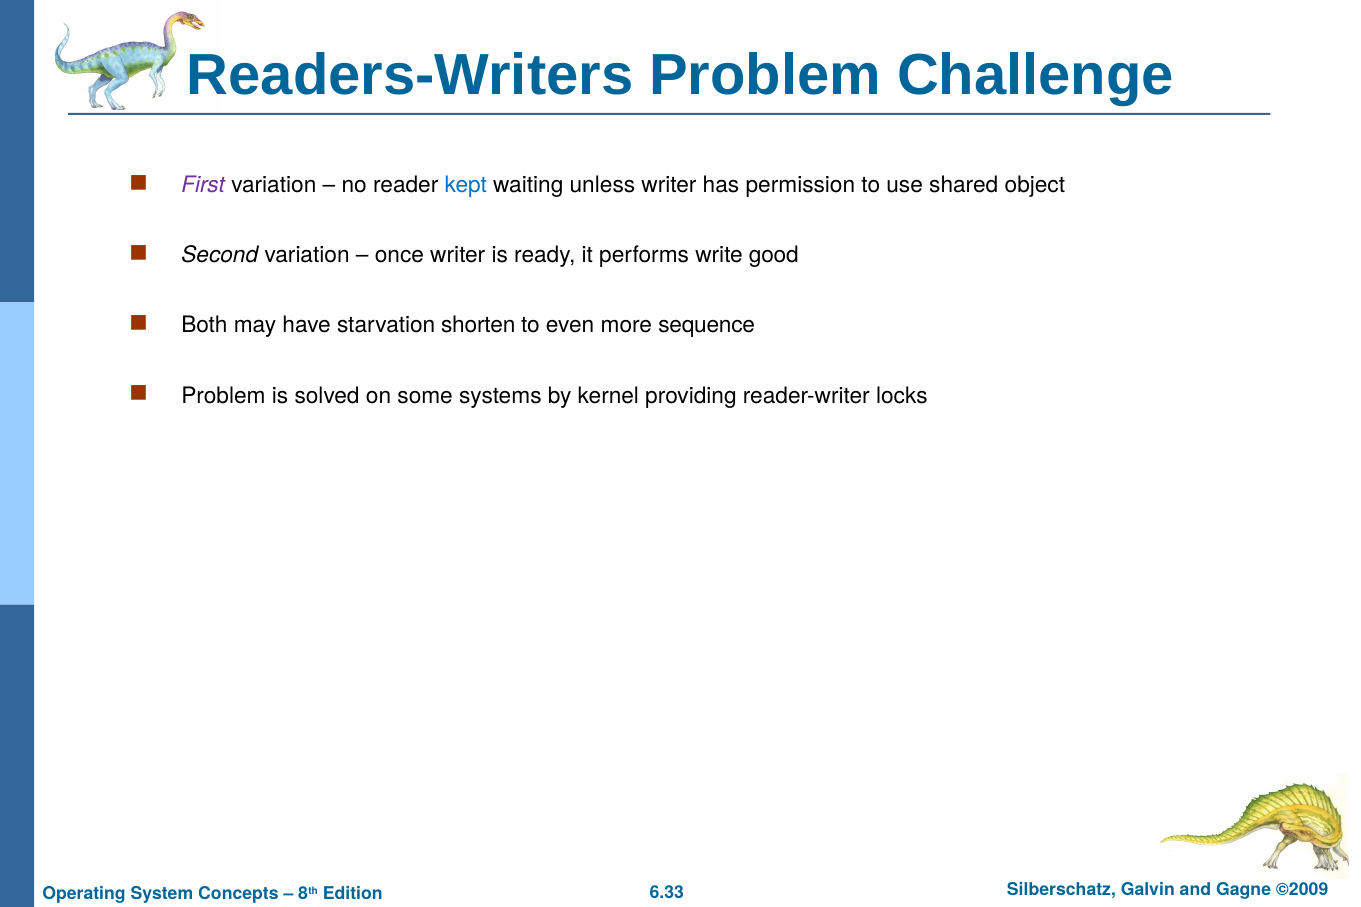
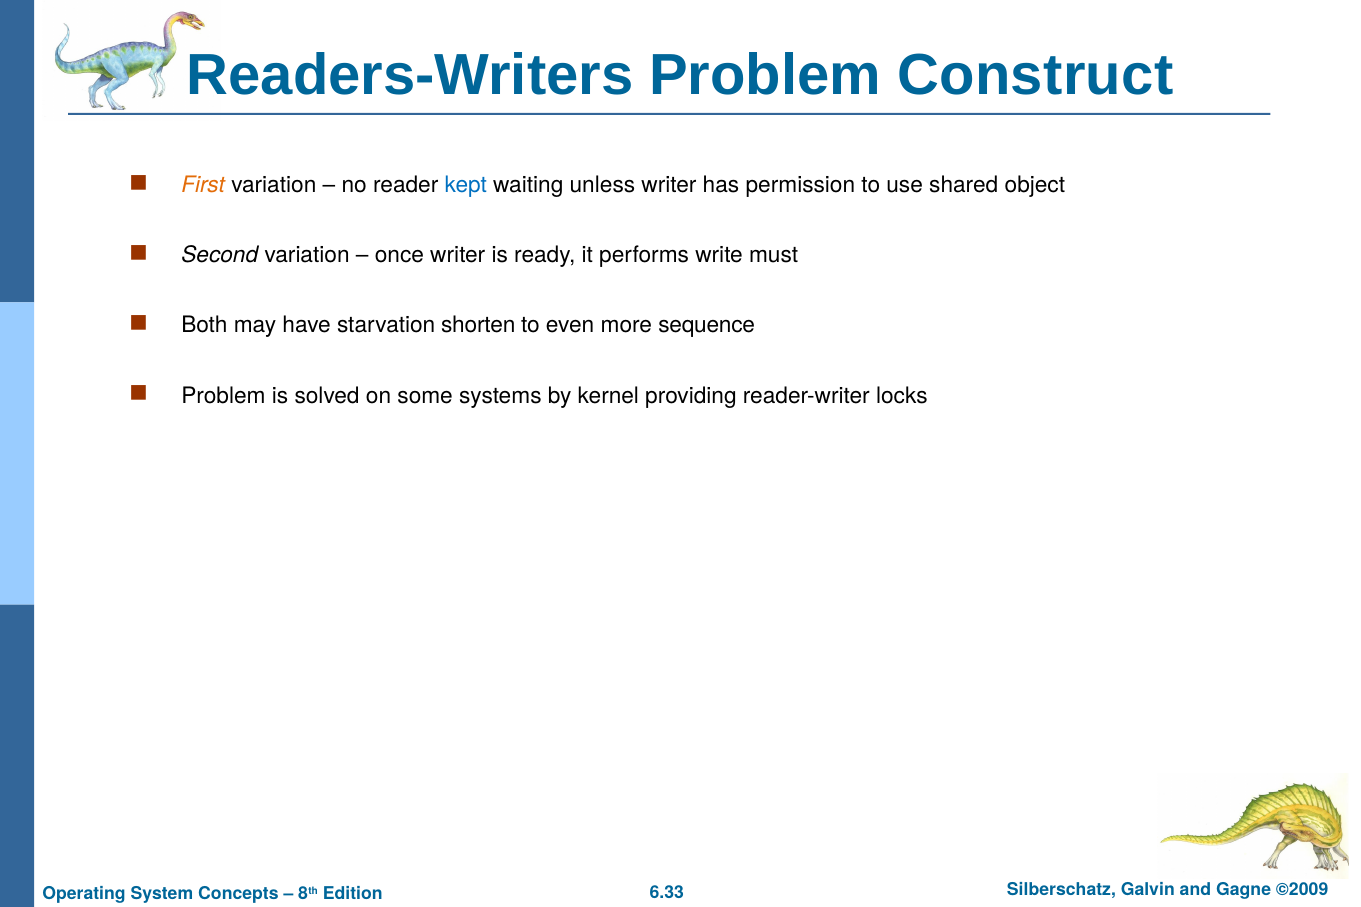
Challenge: Challenge -> Construct
First colour: purple -> orange
good: good -> must
